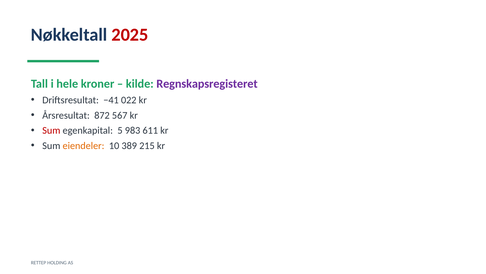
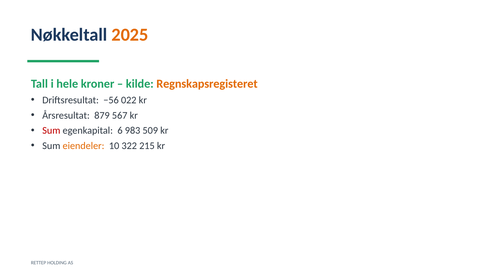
2025 colour: red -> orange
Regnskapsregisteret colour: purple -> orange
−41: −41 -> −56
872: 872 -> 879
5: 5 -> 6
611: 611 -> 509
389: 389 -> 322
